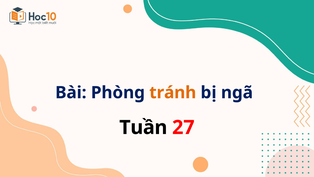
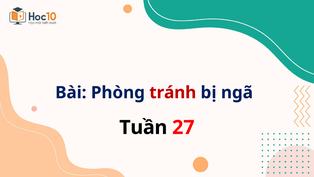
tránh colour: orange -> red
